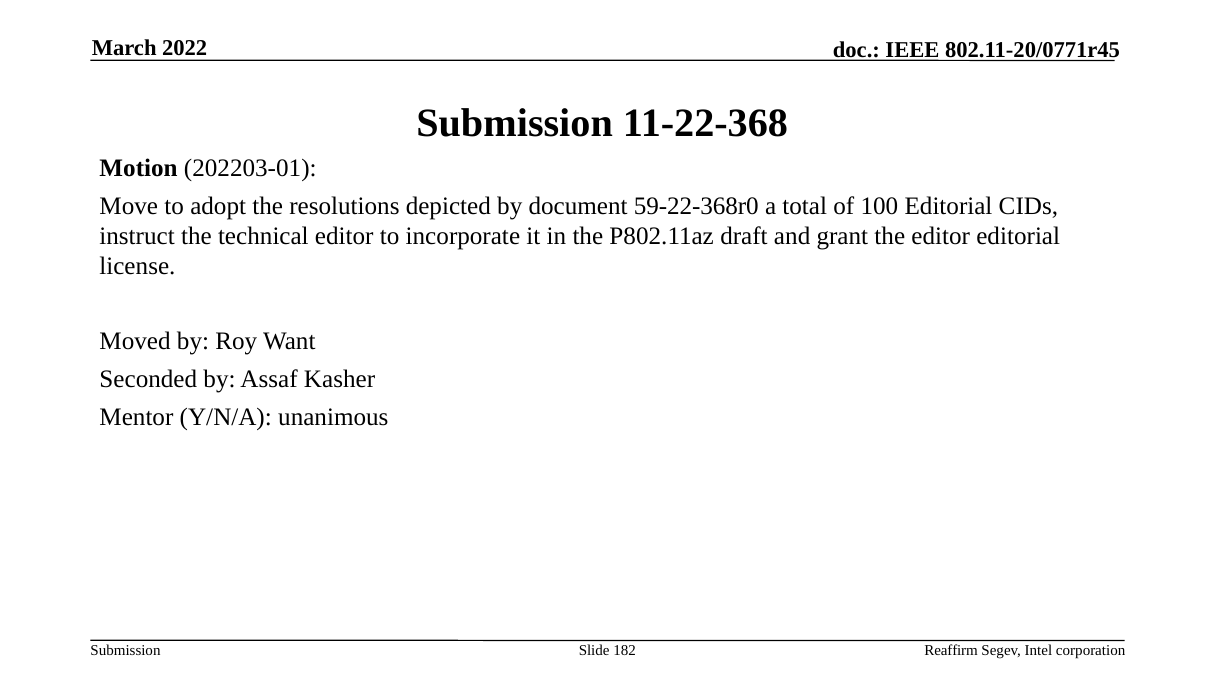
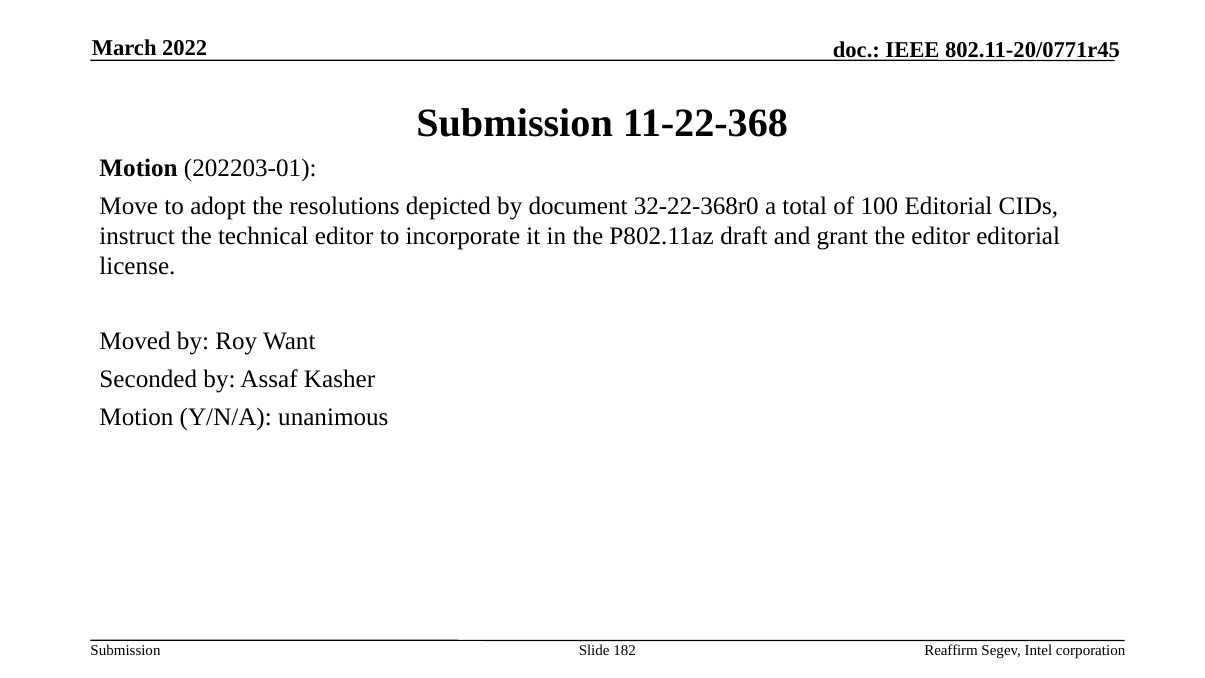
59-22-368r0: 59-22-368r0 -> 32-22-368r0
Mentor at (136, 417): Mentor -> Motion
